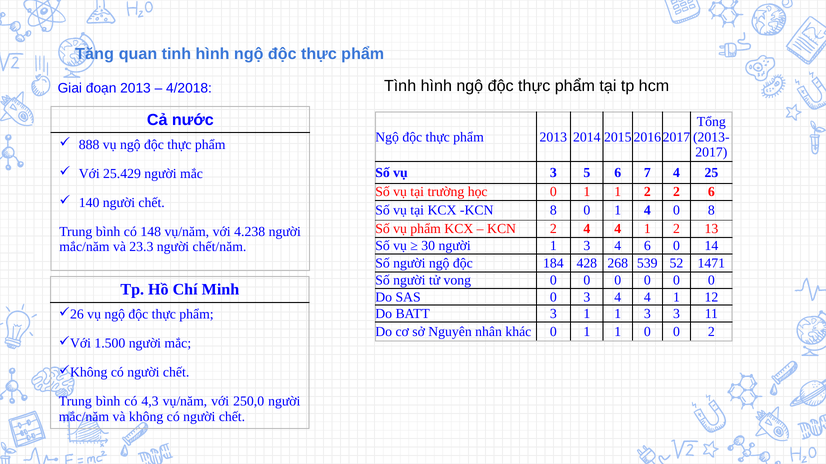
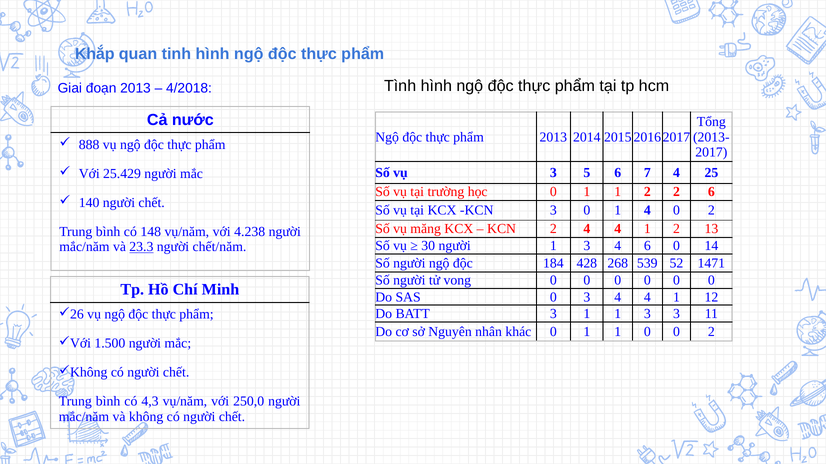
Tăng: Tăng -> Khắp
KCN 8: 8 -> 3
4 0 8: 8 -> 2
vụ phẩm: phẩm -> măng
23.3 underline: none -> present
